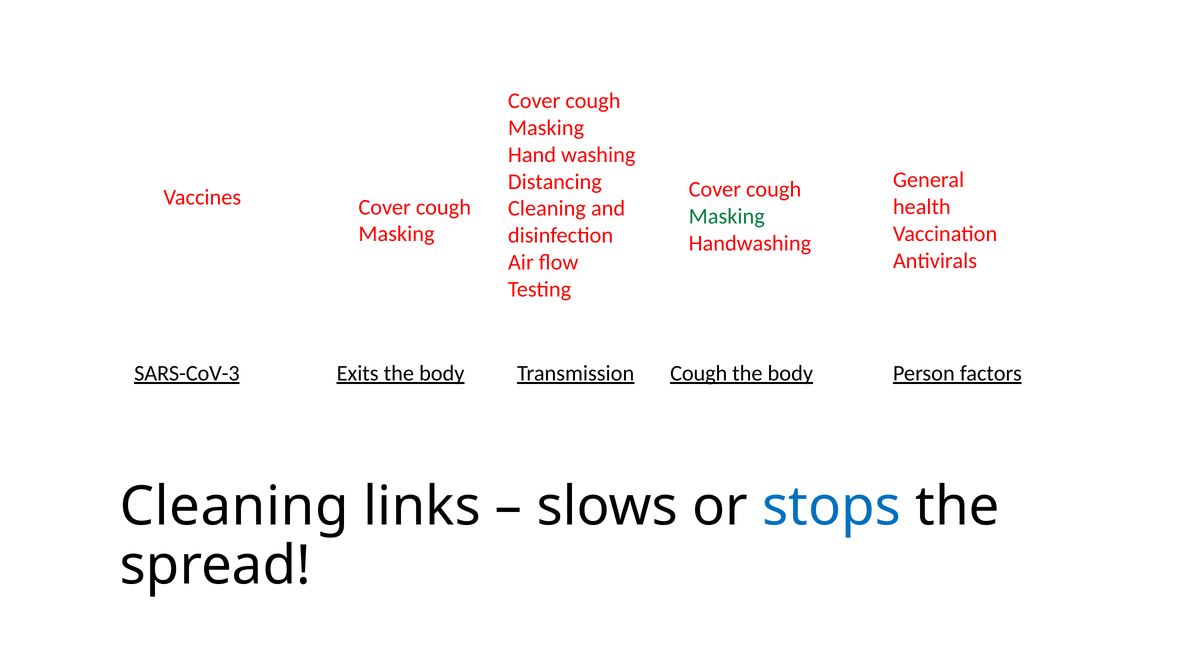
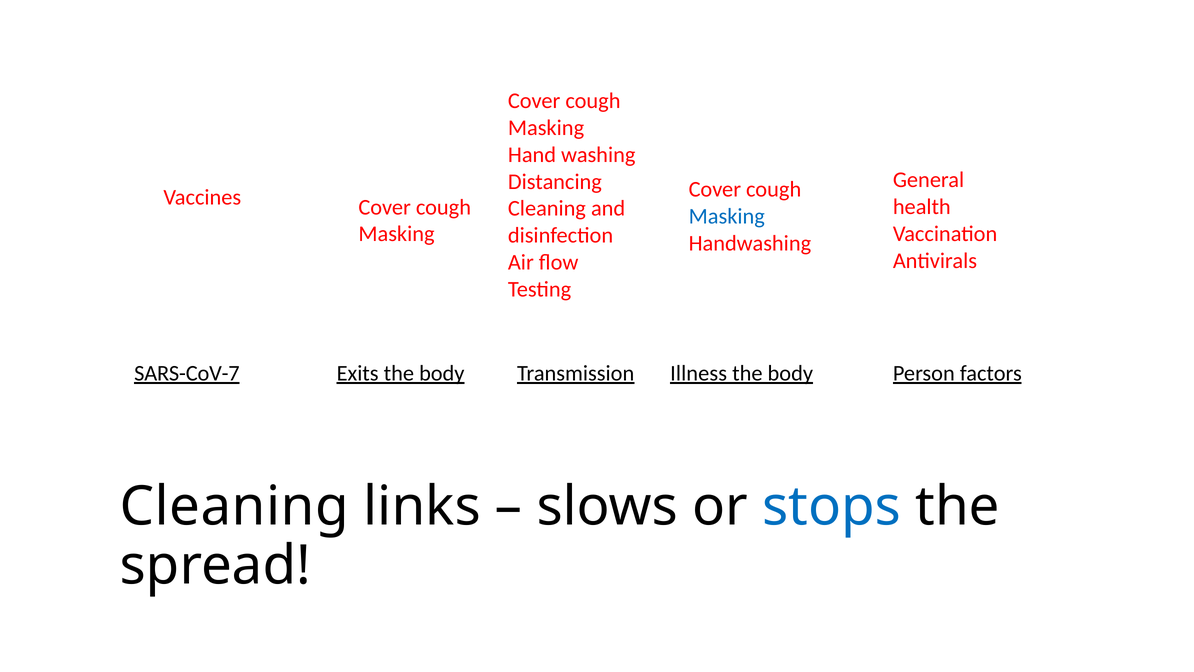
Masking at (727, 216) colour: green -> blue
SARS-CoV-3: SARS-CoV-3 -> SARS-CoV-7
Transmission Cough: Cough -> Illness
